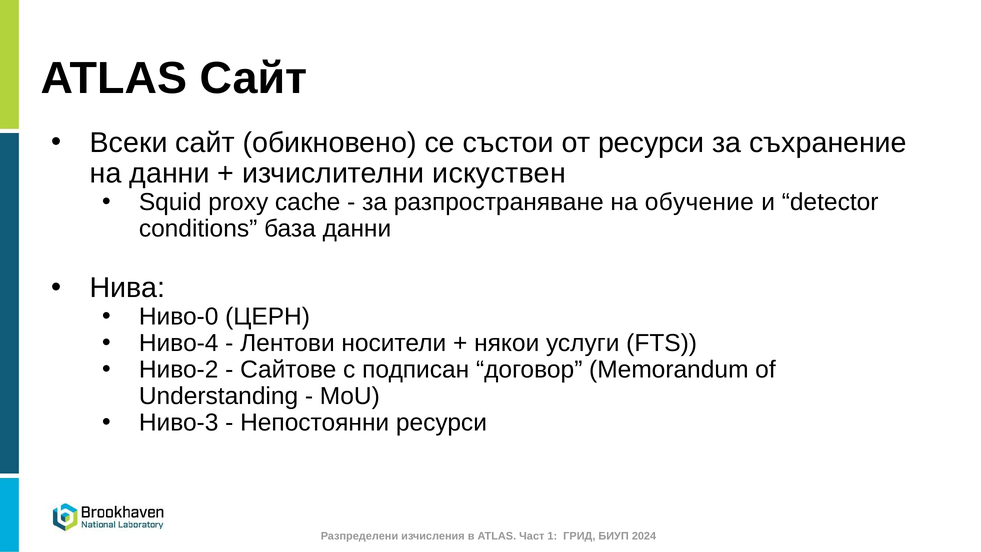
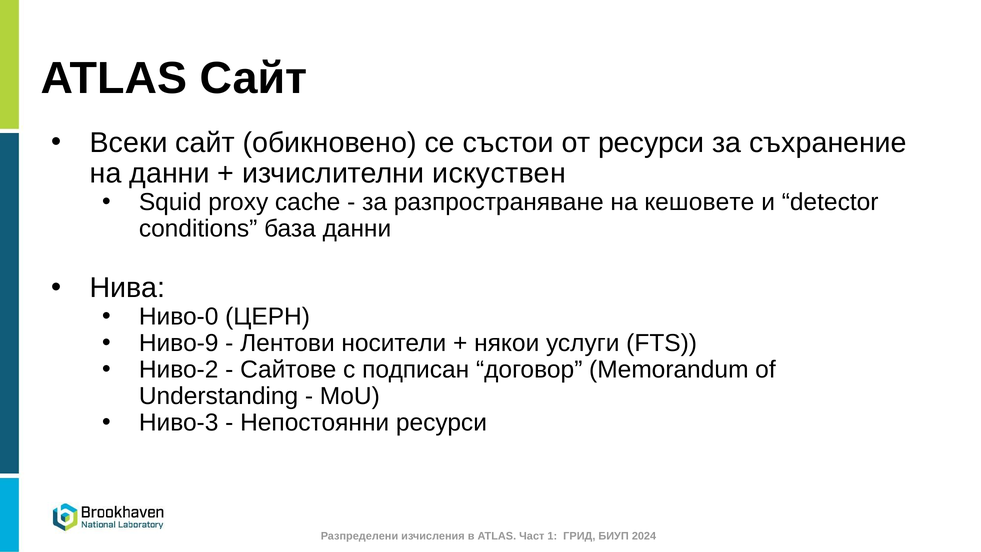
обучение: обучение -> кешовете
Ниво-4: Ниво-4 -> Ниво-9
